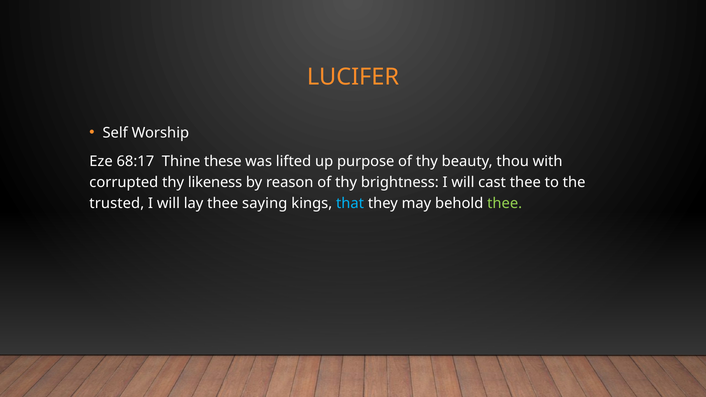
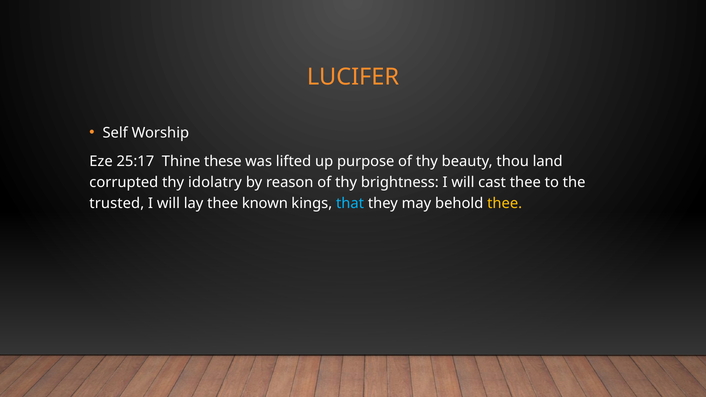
68:17: 68:17 -> 25:17
with: with -> land
likeness: likeness -> idolatry
saying: saying -> known
thee at (505, 204) colour: light green -> yellow
